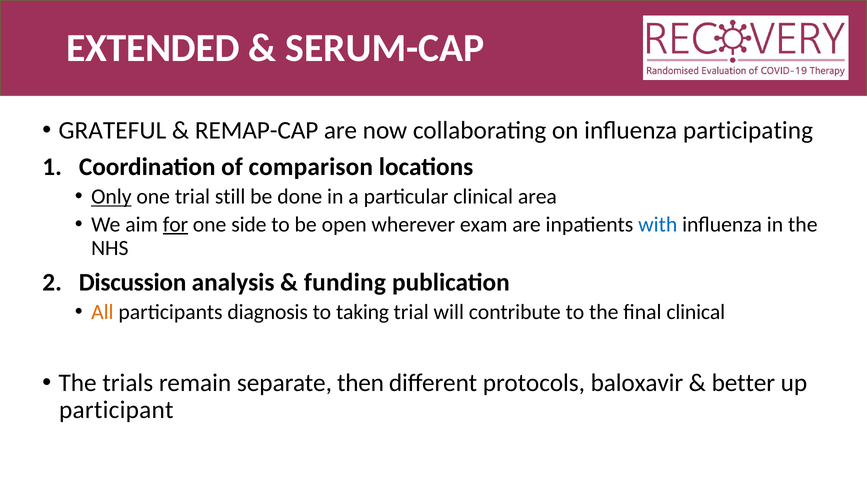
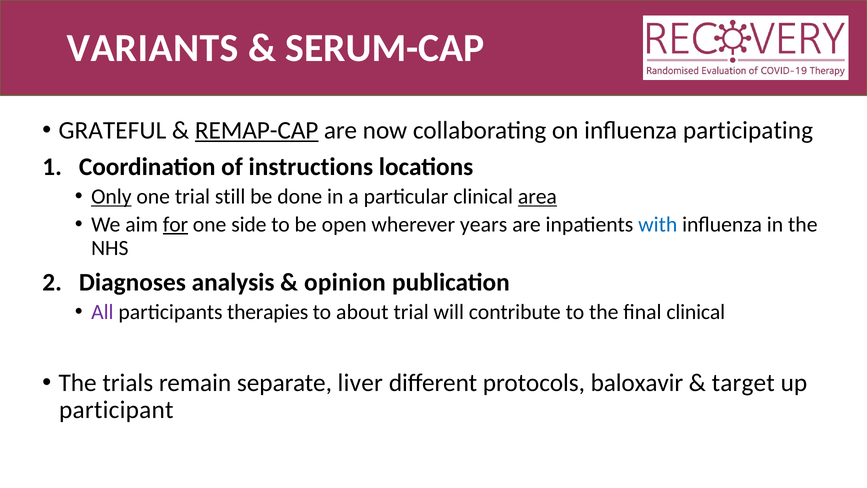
EXTENDED: EXTENDED -> VARIANTS
REMAP-CAP underline: none -> present
comparison: comparison -> instructions
area underline: none -> present
exam: exam -> years
Discussion: Discussion -> Diagnoses
funding: funding -> opinion
All colour: orange -> purple
diagnosis: diagnosis -> therapies
taking: taking -> about
then: then -> liver
better: better -> target
